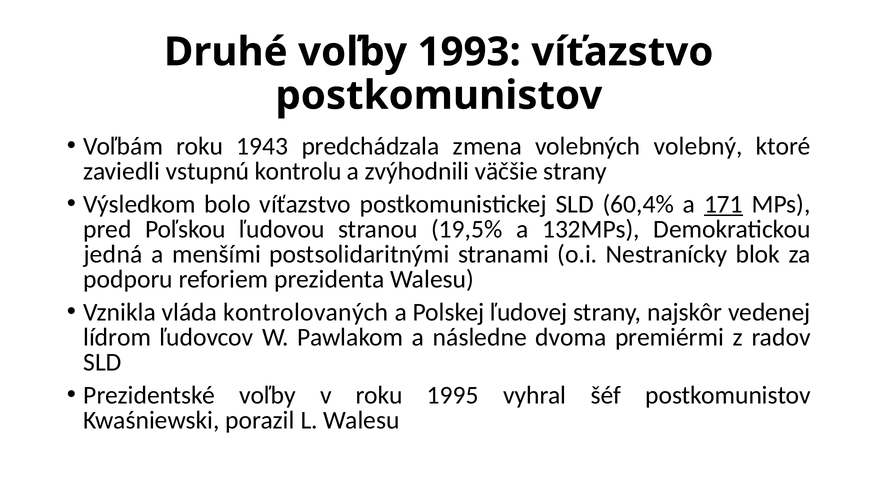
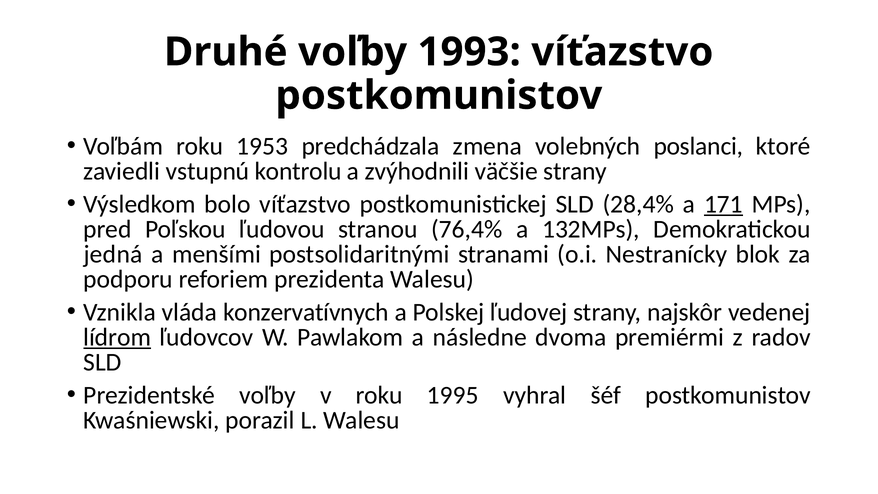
1943: 1943 -> 1953
volebný: volebný -> poslanci
60,4%: 60,4% -> 28,4%
19,5%: 19,5% -> 76,4%
kontrolovaných: kontrolovaných -> konzervatívnych
lídrom underline: none -> present
